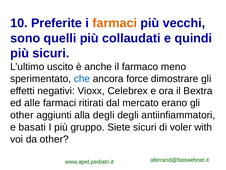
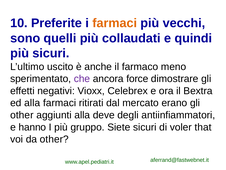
che colour: blue -> purple
ed alle: alle -> alla
alla degli: degli -> deve
basati: basati -> hanno
with: with -> that
